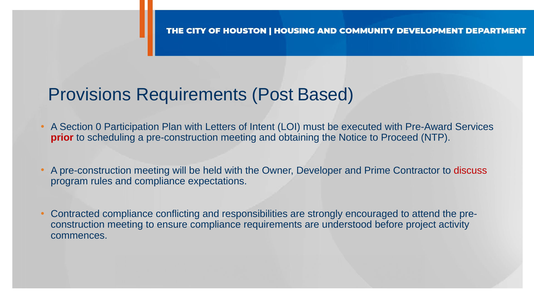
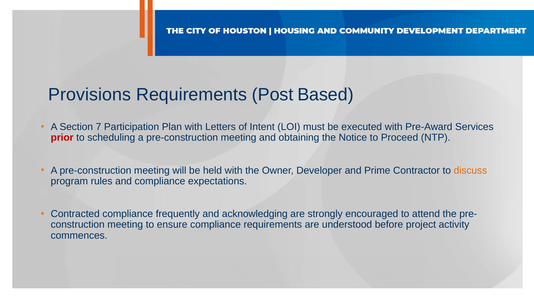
0: 0 -> 7
discuss colour: red -> orange
conflicting: conflicting -> frequently
responsibilities: responsibilities -> acknowledging
